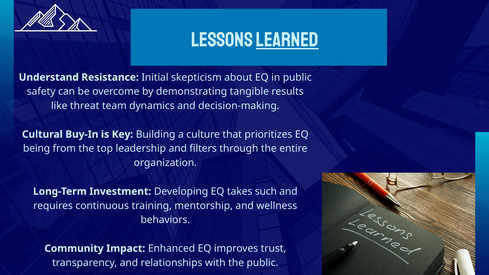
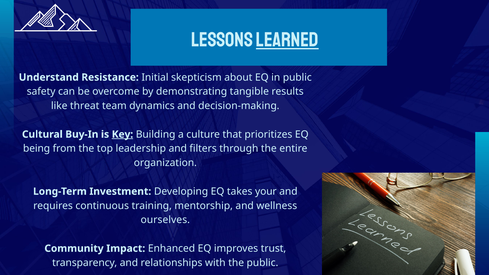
Key underline: none -> present
such: such -> your
behaviors: behaviors -> ourselves
